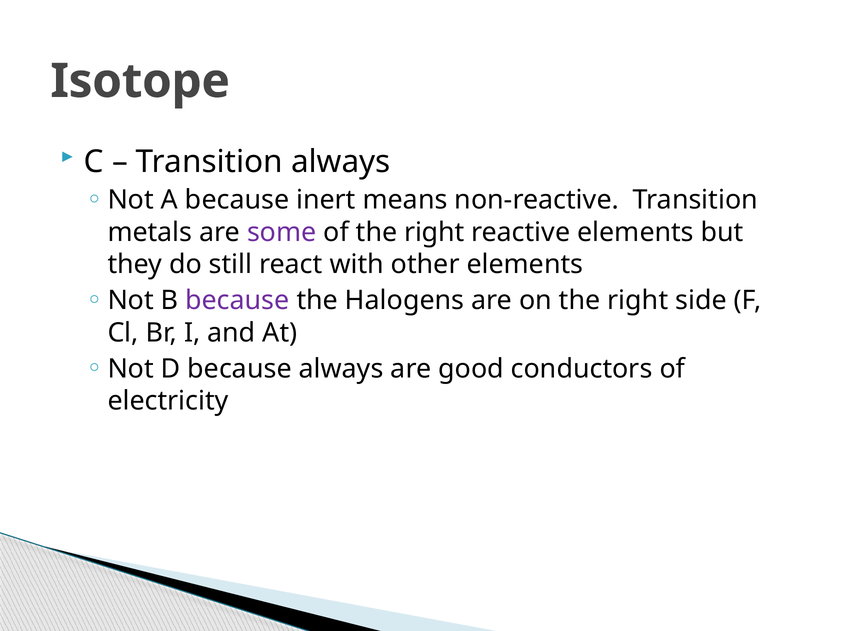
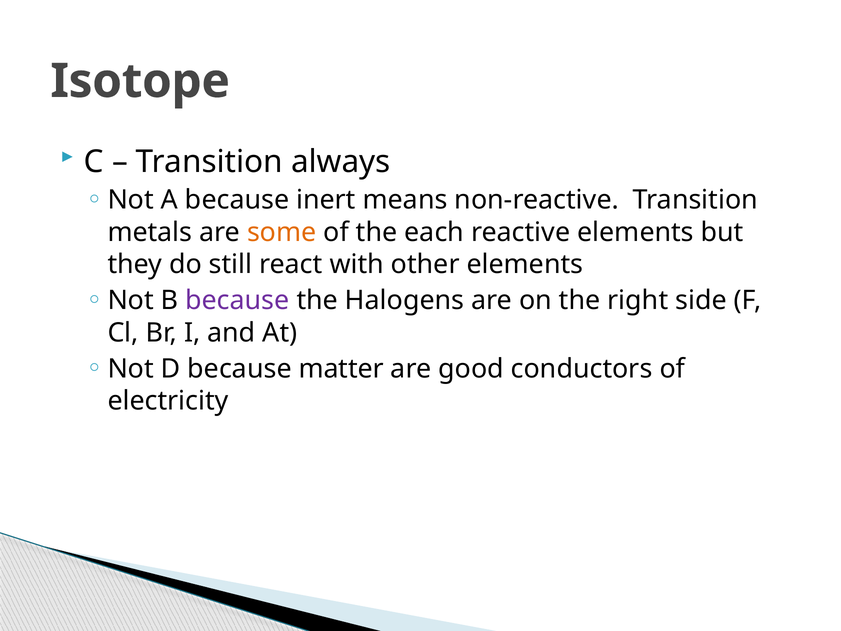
some colour: purple -> orange
of the right: right -> each
because always: always -> matter
